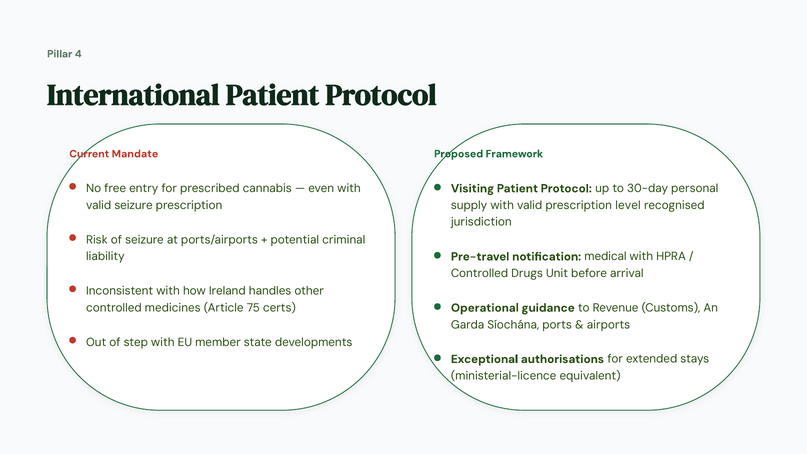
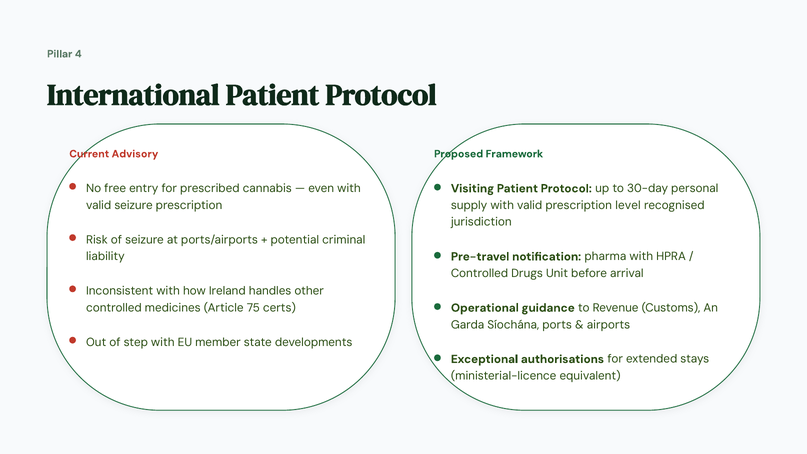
Mandate: Mandate -> Advisory
medical: medical -> pharma
